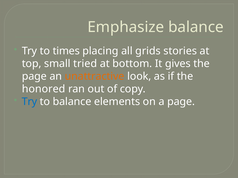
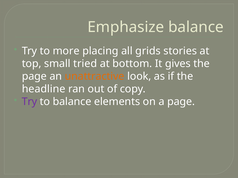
times: times -> more
honored: honored -> headline
Try at (29, 102) colour: blue -> purple
